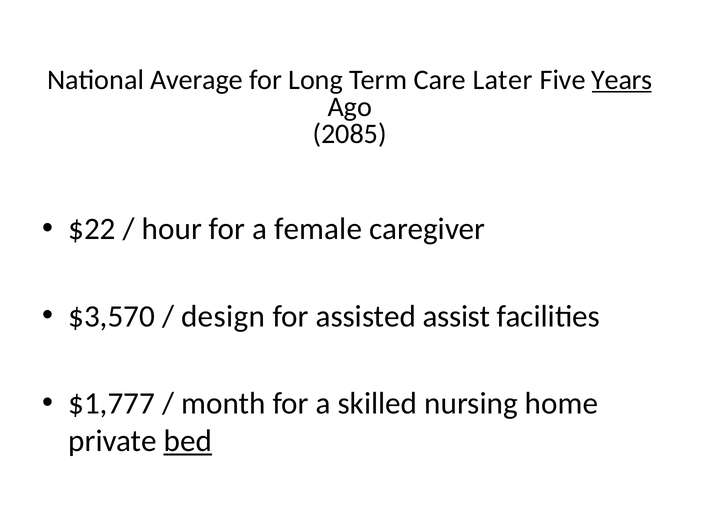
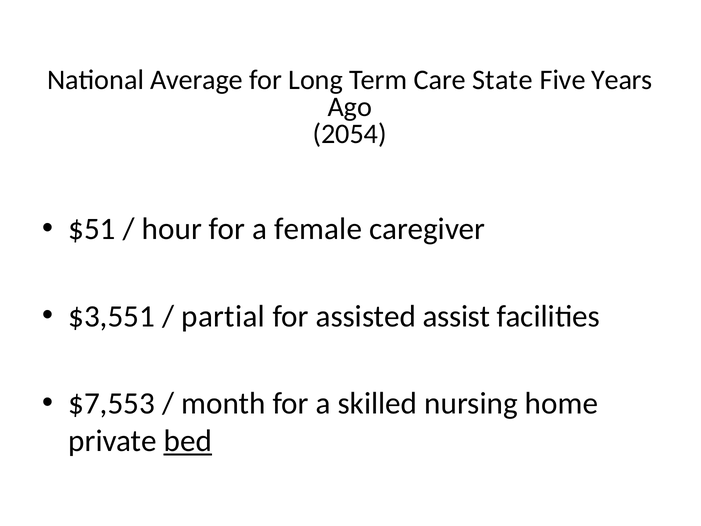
Later: Later -> State
Years underline: present -> none
2085: 2085 -> 2054
$22: $22 -> $51
$3,570: $3,570 -> $3,551
design: design -> partial
$1,777: $1,777 -> $7,553
